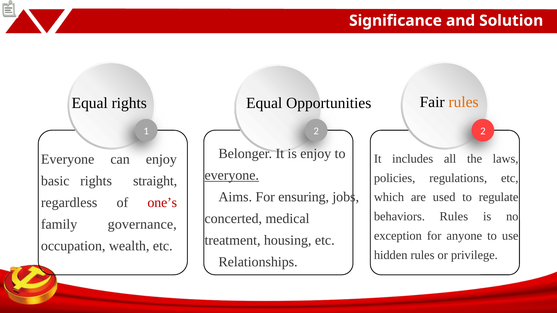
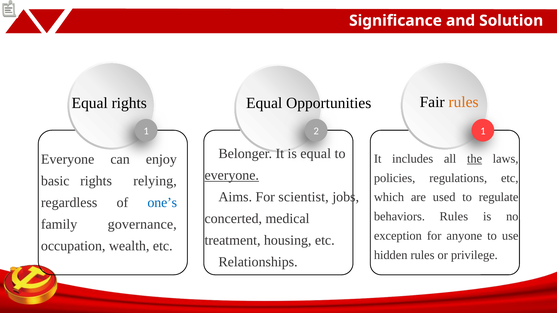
2 2: 2 -> 1
is enjoy: enjoy -> equal
the underline: none -> present
straight: straight -> relying
ensuring: ensuring -> scientist
one’s colour: red -> blue
